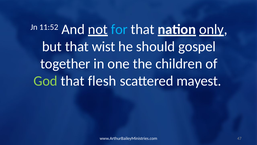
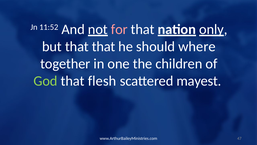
for colour: light blue -> pink
that wist: wist -> that
gospel: gospel -> where
